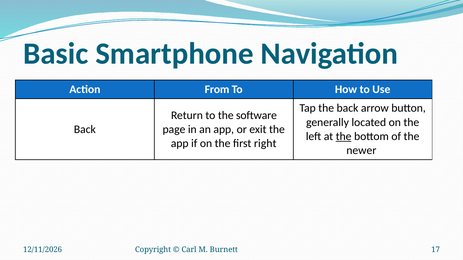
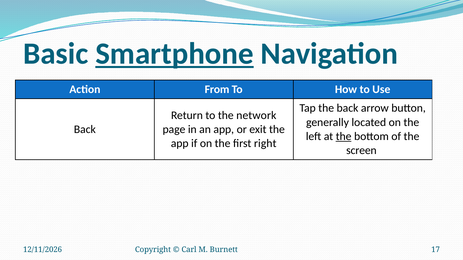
Smartphone underline: none -> present
software: software -> network
newer: newer -> screen
